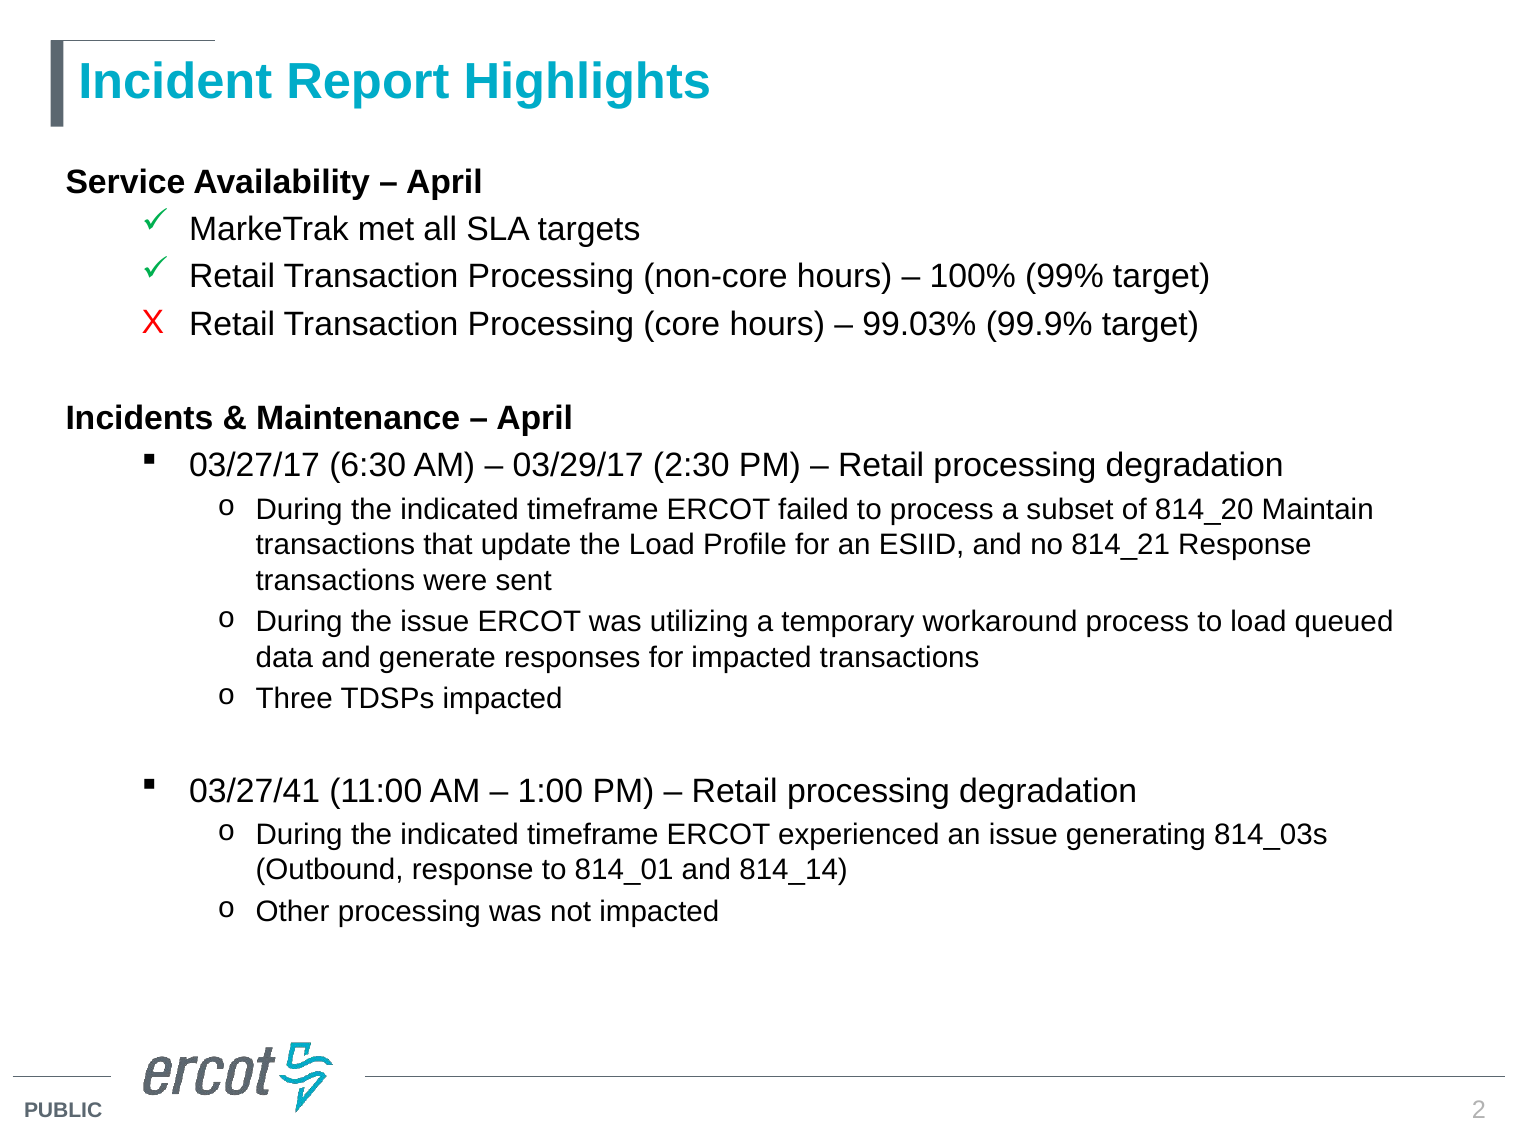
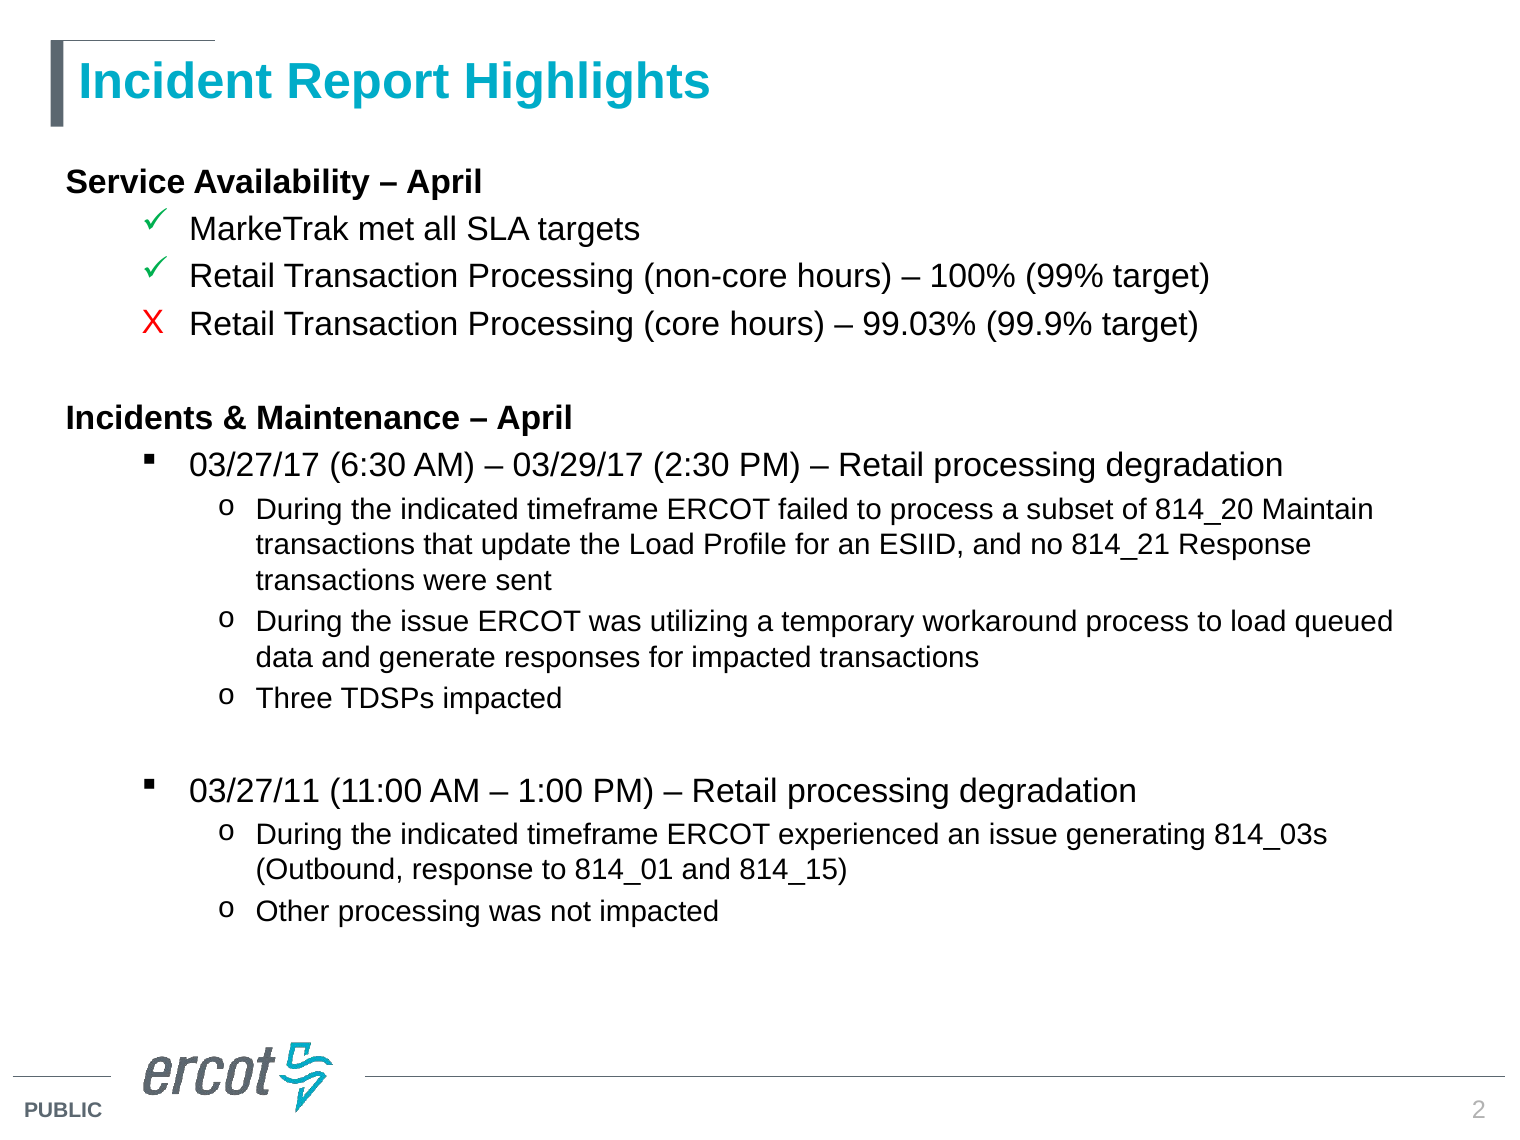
03/27/41: 03/27/41 -> 03/27/11
814_14: 814_14 -> 814_15
